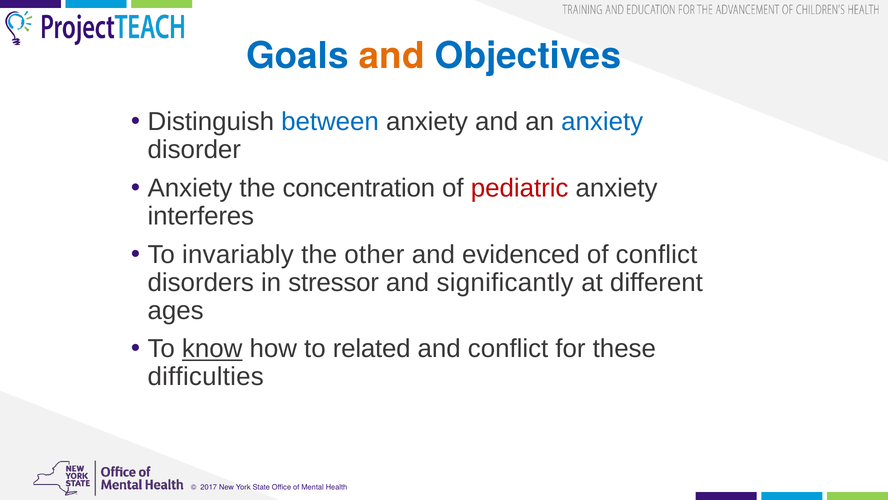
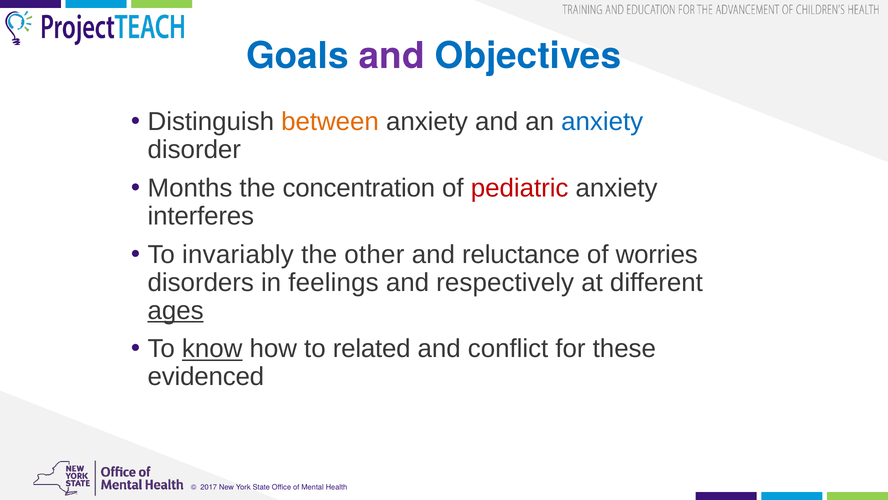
and at (392, 56) colour: orange -> purple
between colour: blue -> orange
Anxiety at (190, 188): Anxiety -> Months
evidenced: evidenced -> reluctance
of conflict: conflict -> worries
stressor: stressor -> feelings
significantly: significantly -> respectively
ages underline: none -> present
difficulties: difficulties -> evidenced
